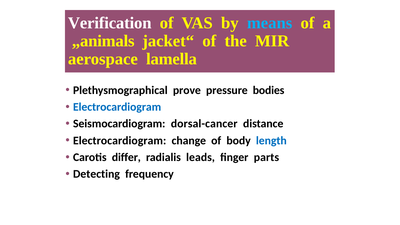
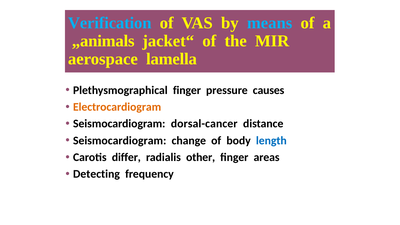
Verification colour: white -> light blue
Plethysmographical prove: prove -> finger
bodies: bodies -> causes
Electrocardiogram at (117, 107) colour: blue -> orange
Electrocardiogram at (120, 141): Electrocardiogram -> Seismocardiogram
leads: leads -> other
parts: parts -> areas
